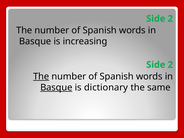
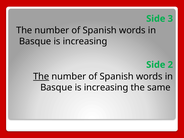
2 at (170, 19): 2 -> 3
Basque at (56, 87) underline: present -> none
dictionary at (106, 87): dictionary -> increasing
